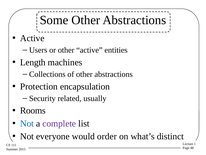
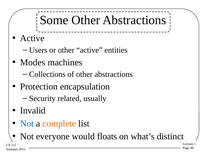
Length: Length -> Modes
Rooms: Rooms -> Invalid
complete colour: purple -> orange
order: order -> floats
